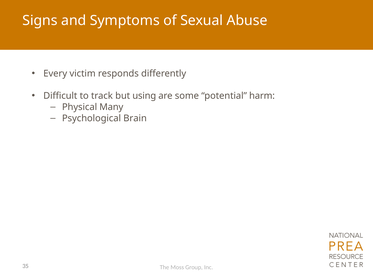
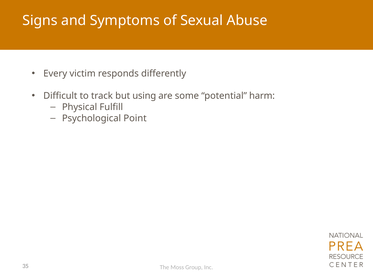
Many: Many -> Fulfill
Brain: Brain -> Point
